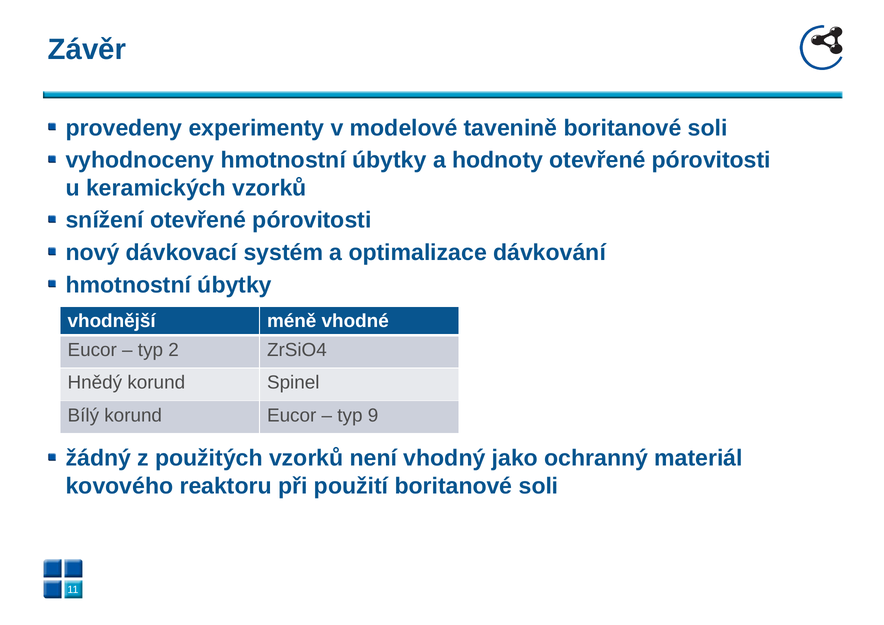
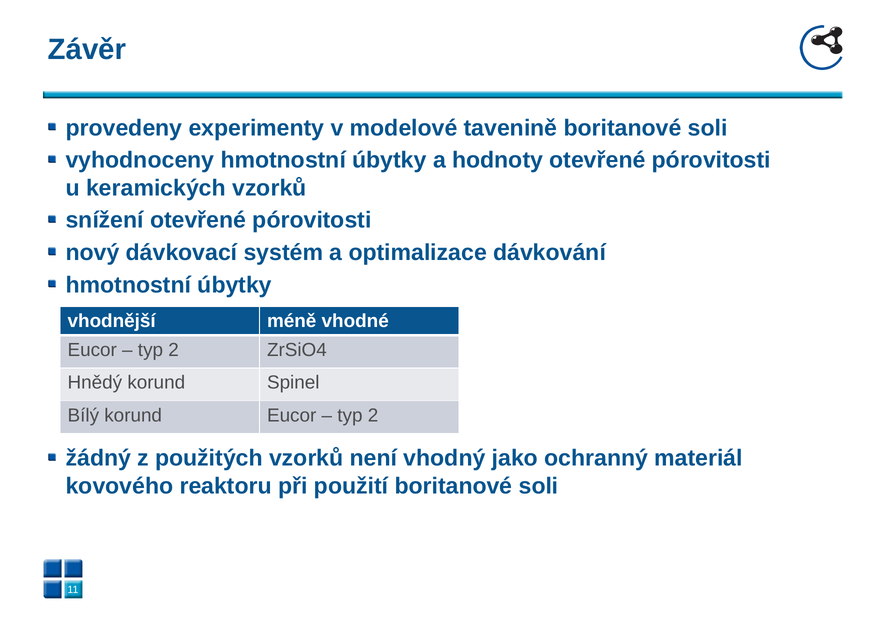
9 at (373, 416): 9 -> 2
